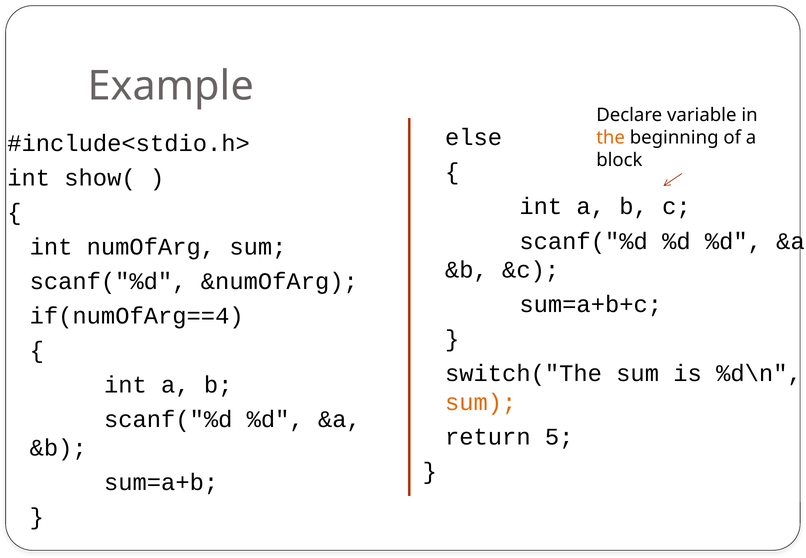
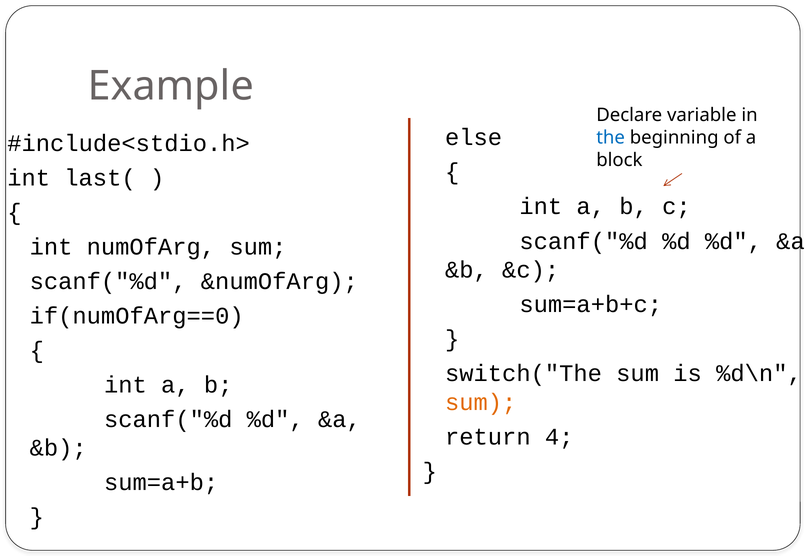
the colour: orange -> blue
show(: show( -> last(
if(numOfArg==4: if(numOfArg==4 -> if(numOfArg==0
5: 5 -> 4
